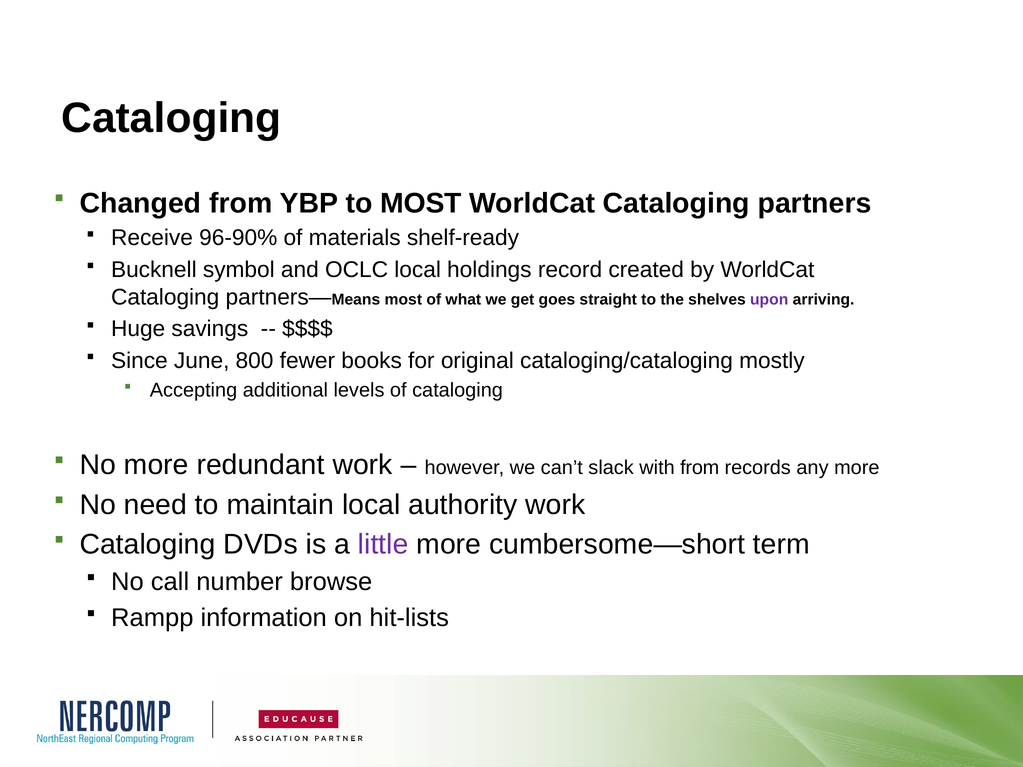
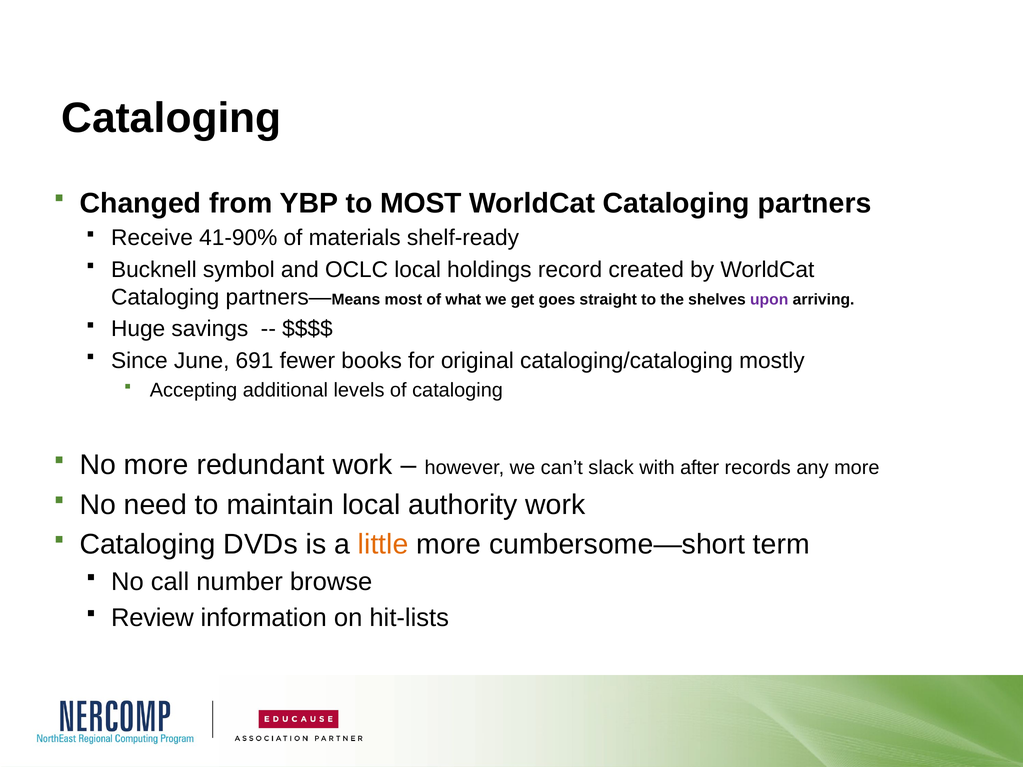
96-90%: 96-90% -> 41-90%
800: 800 -> 691
with from: from -> after
little colour: purple -> orange
Rampp: Rampp -> Review
